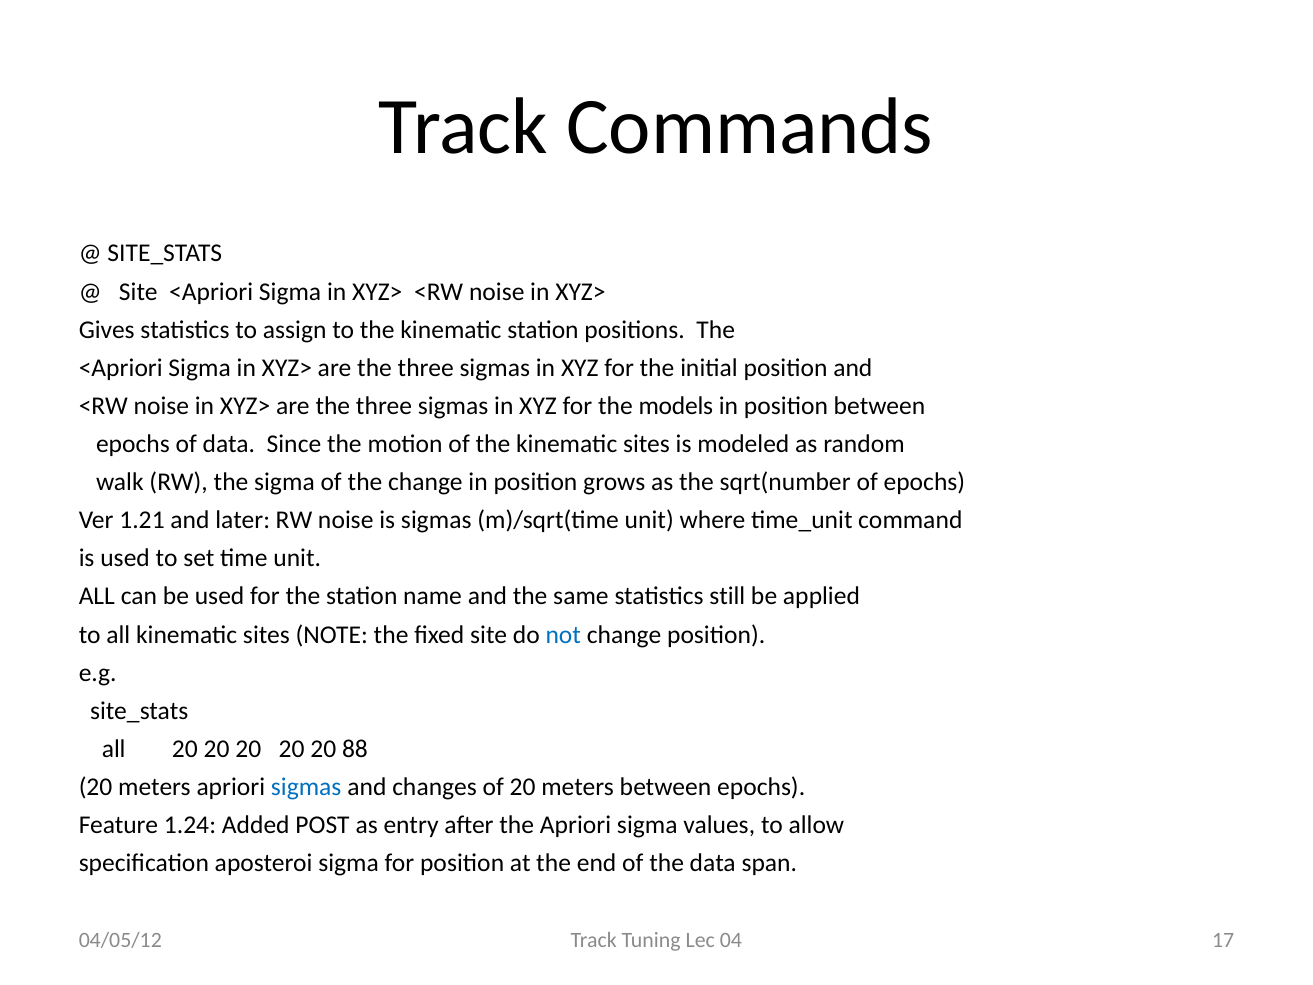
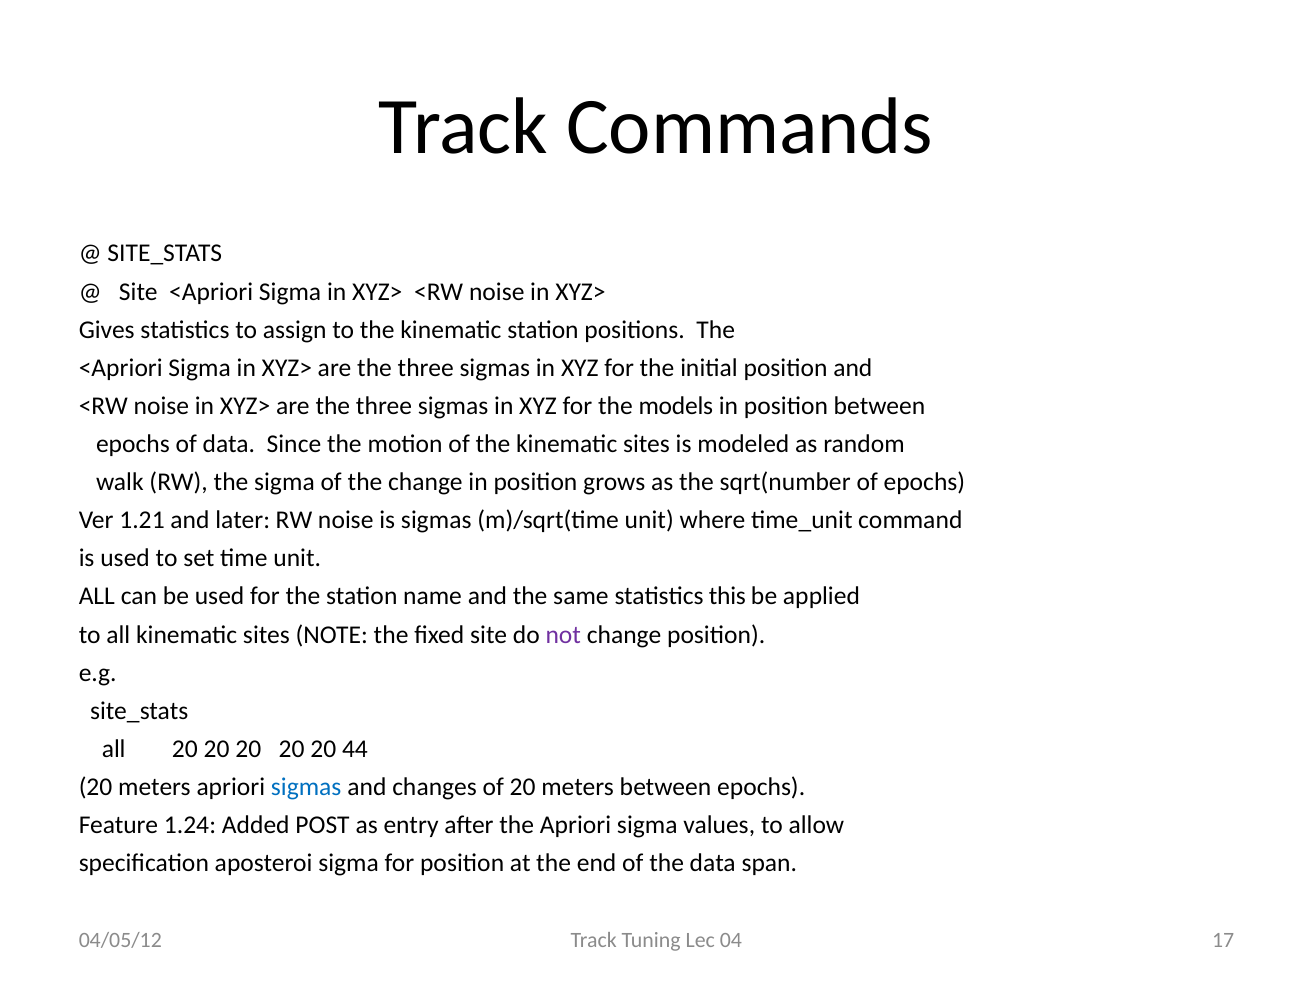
still: still -> this
not colour: blue -> purple
88: 88 -> 44
